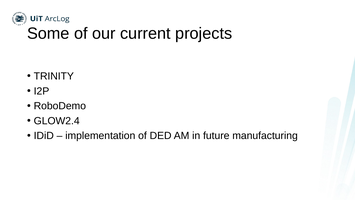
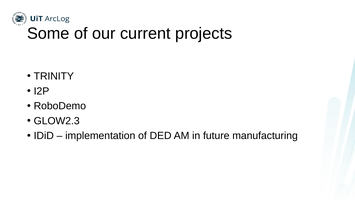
GLOW2.4: GLOW2.4 -> GLOW2.3
